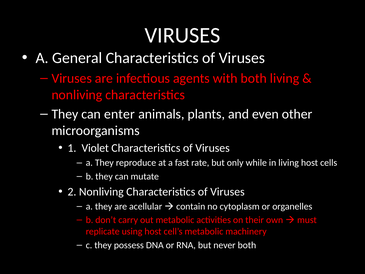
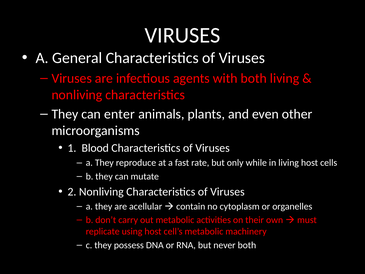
Violet: Violet -> Blood
